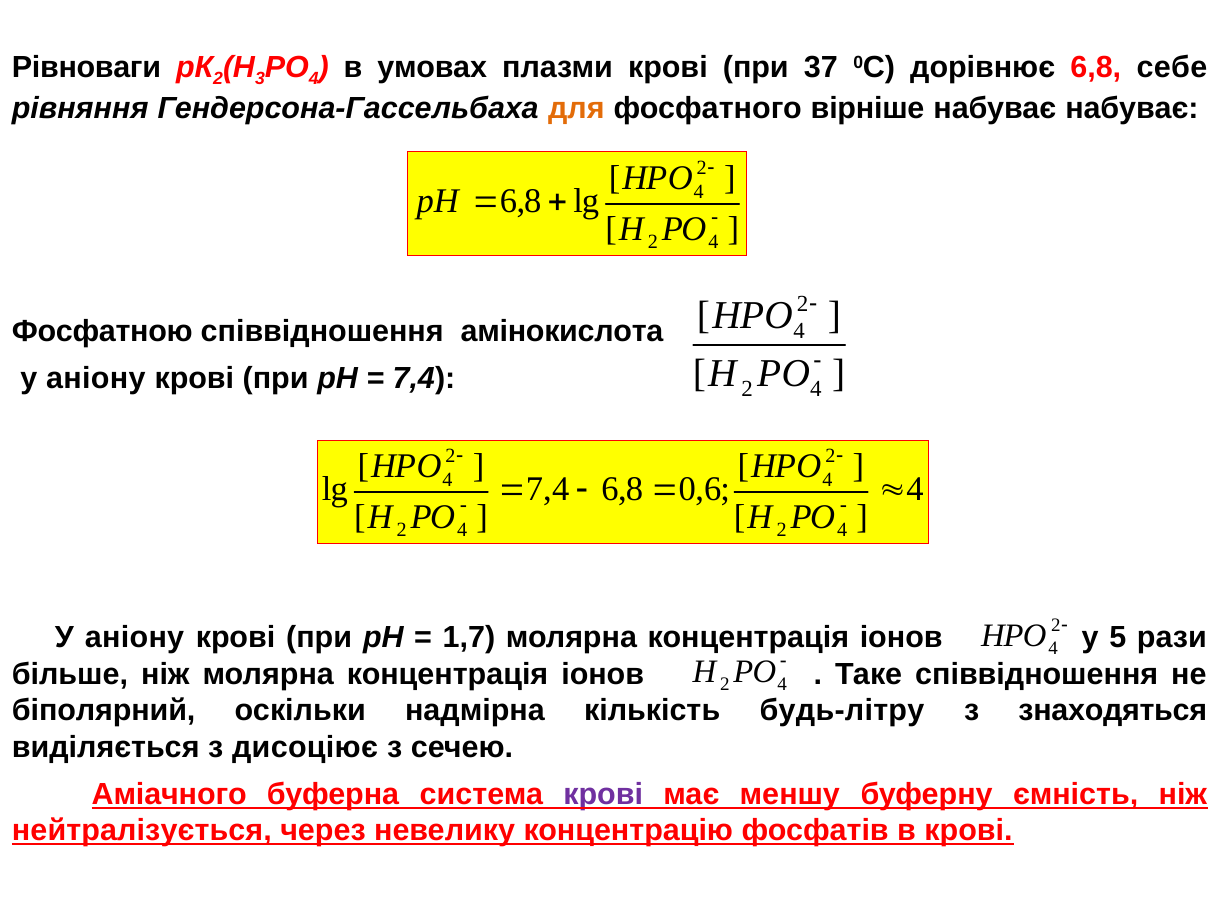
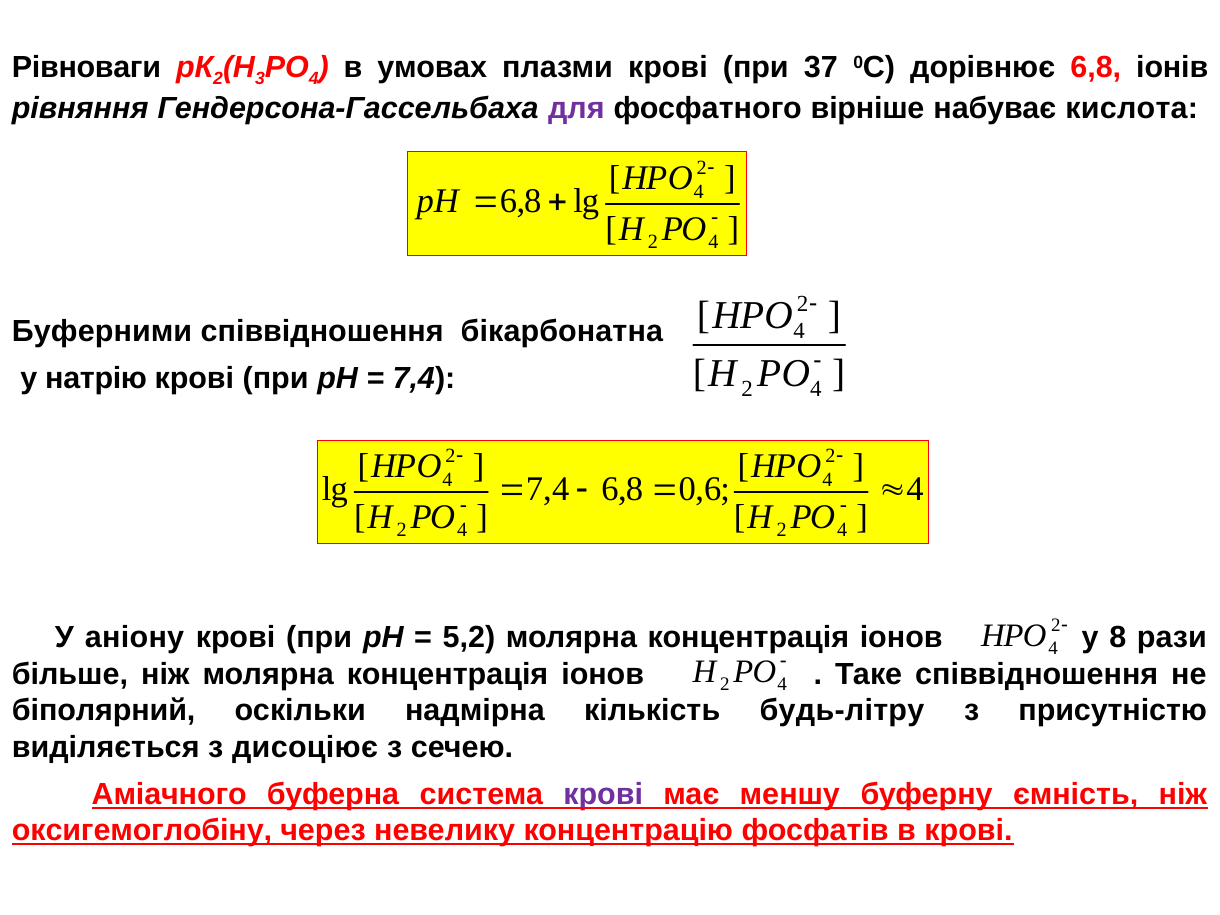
себе: себе -> іонів
для colour: orange -> purple
набуває набуває: набуває -> кислота
Фосфатною: Фосфатною -> Буферними
амінокислота: амінокислота -> бікарбонатна
аніону at (96, 379): аніону -> натрію
1,7: 1,7 -> 5,2
у 5: 5 -> 8
знаходяться: знаходяться -> присутністю
нейтралізується: нейтралізується -> оксигемоглобіну
